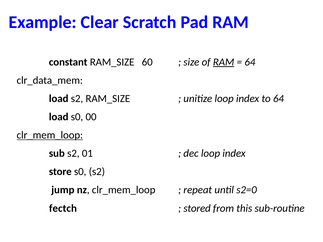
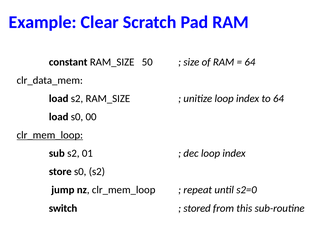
60: 60 -> 50
RAM at (224, 62) underline: present -> none
fectch: fectch -> switch
